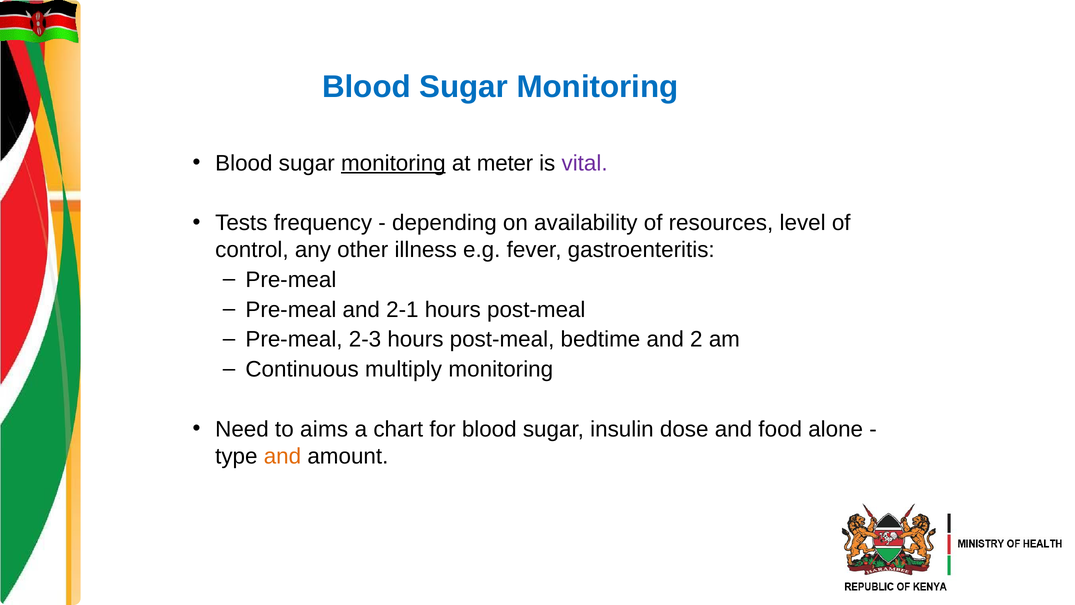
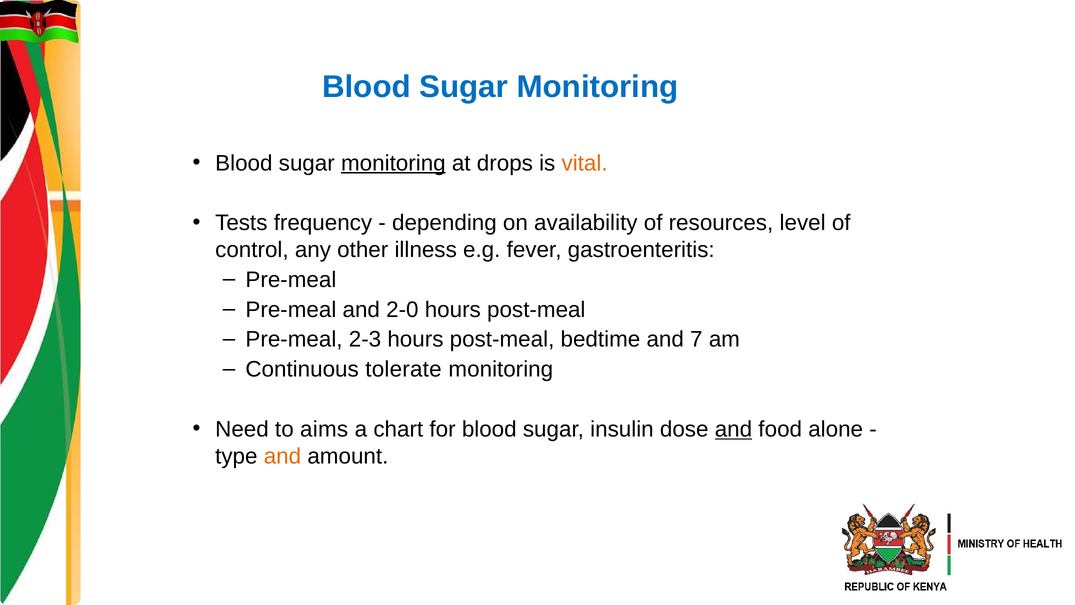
meter: meter -> drops
vital colour: purple -> orange
2-1: 2-1 -> 2-0
2: 2 -> 7
multiply: multiply -> tolerate
and at (733, 429) underline: none -> present
